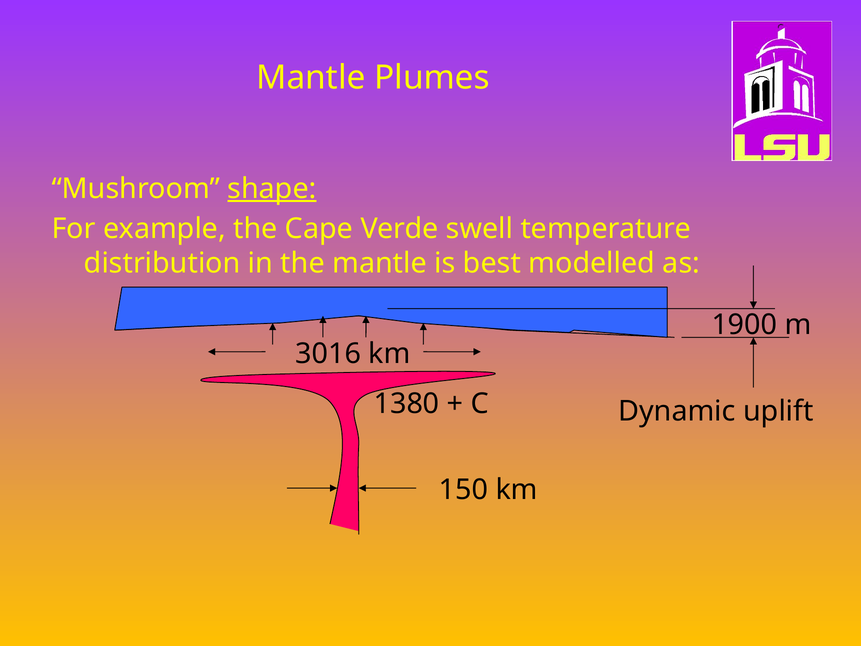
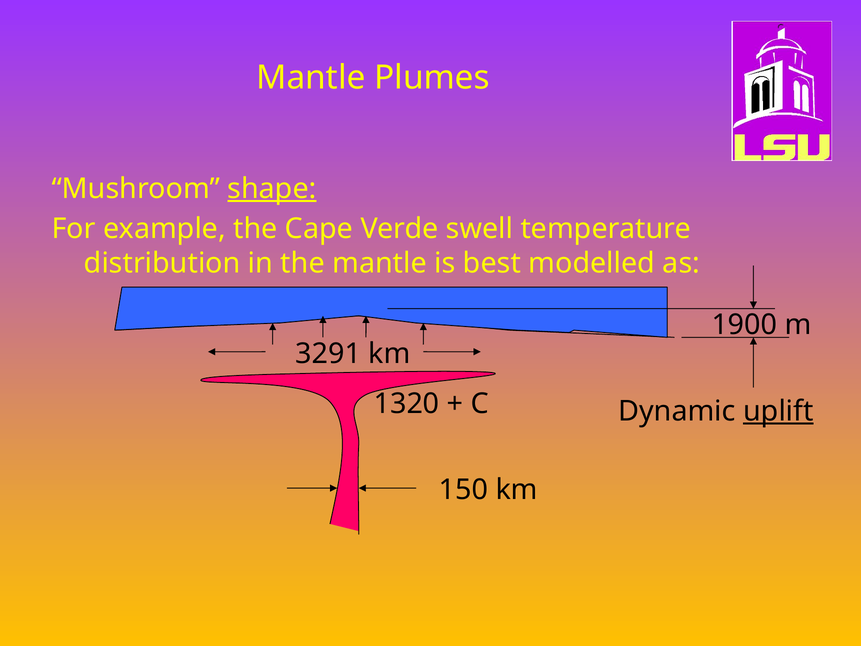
3016: 3016 -> 3291
1380: 1380 -> 1320
uplift underline: none -> present
